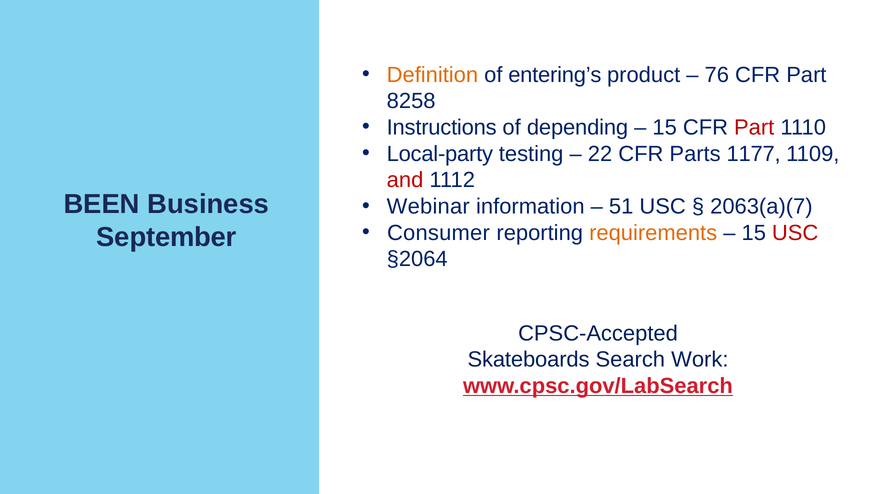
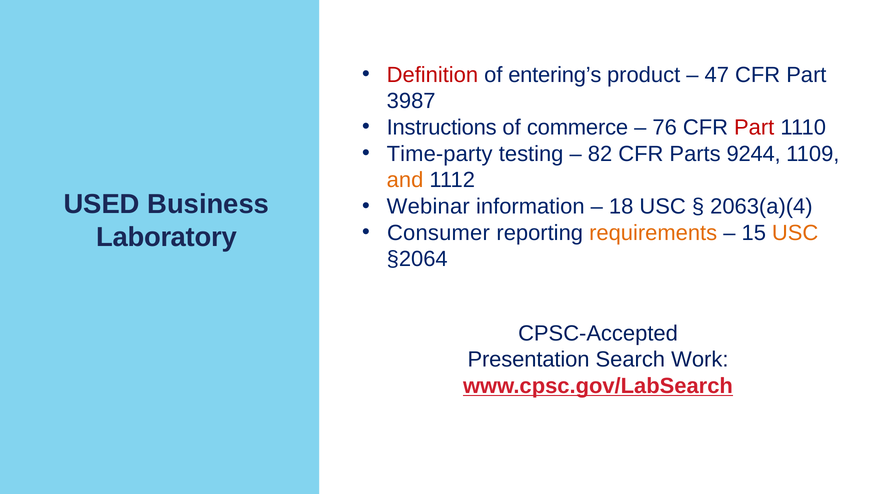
Definition colour: orange -> red
76: 76 -> 47
8258: 8258 -> 3987
depending: depending -> commerce
15 at (665, 127): 15 -> 76
Local-party: Local-party -> Time-party
22: 22 -> 82
1177: 1177 -> 9244
and colour: red -> orange
BEEN: BEEN -> USED
51: 51 -> 18
2063(a)(7: 2063(a)(7 -> 2063(a)(4
USC at (795, 233) colour: red -> orange
September: September -> Laboratory
Skateboards: Skateboards -> Presentation
